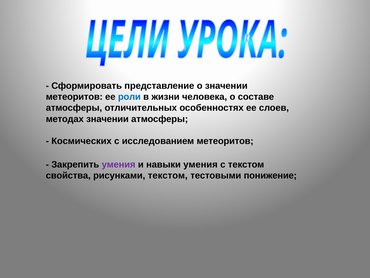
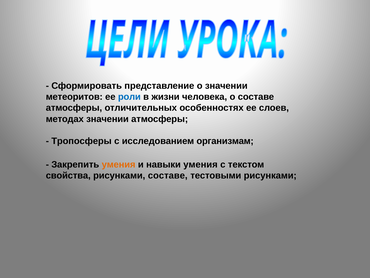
Космических: Космических -> Тропосферы
исследованием метеоритов: метеоритов -> организмам
умения at (119, 164) colour: purple -> orange
рисунками текстом: текстом -> составе
тестовыми понижение: понижение -> рисунками
